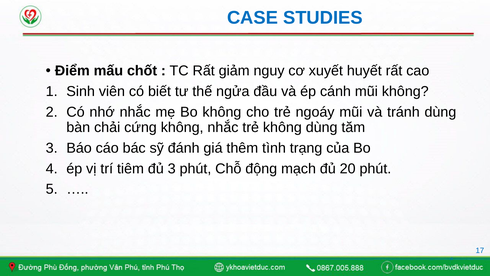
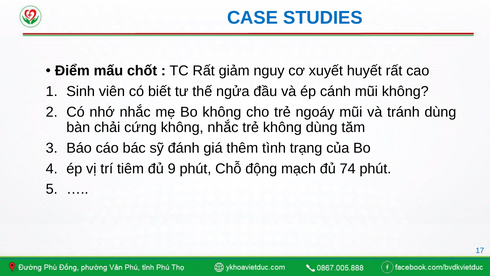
đủ 3: 3 -> 9
20: 20 -> 74
